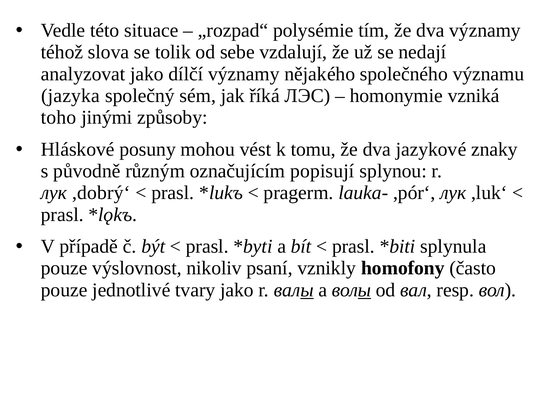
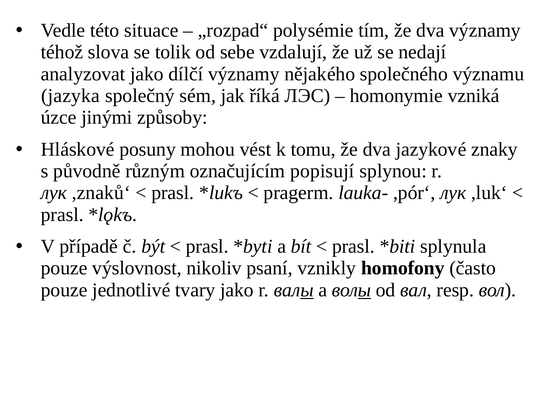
toho: toho -> úzce
,dobrý‘: ,dobrý‘ -> ,znaků‘
